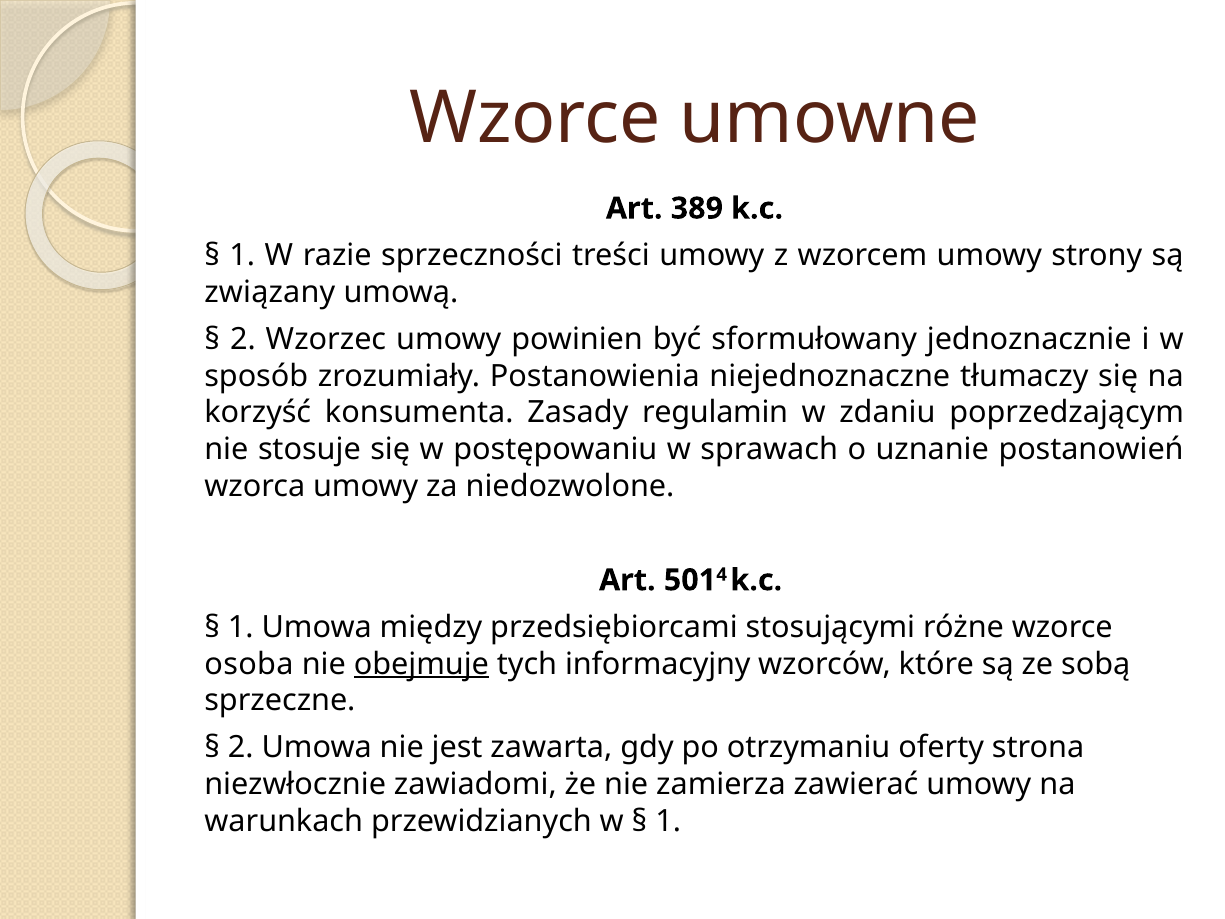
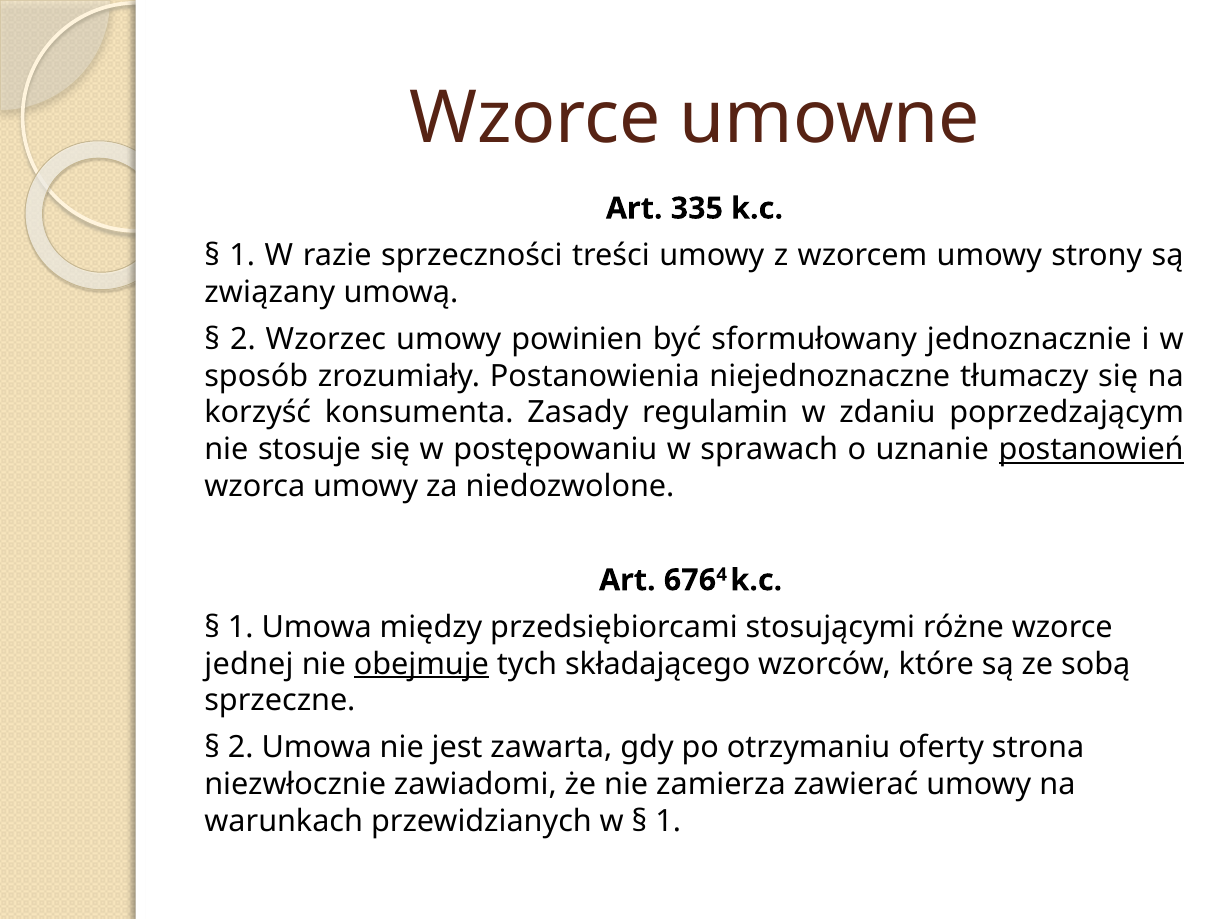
389: 389 -> 335
postanowień underline: none -> present
501: 501 -> 676
osoba: osoba -> jednej
informacyjny: informacyjny -> składającego
